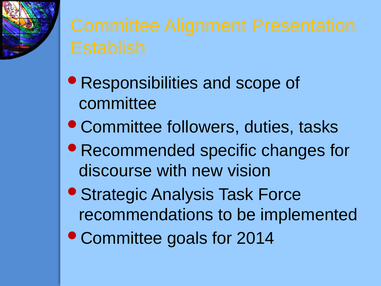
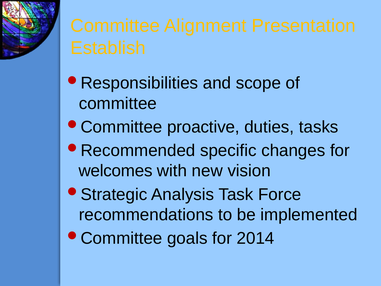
followers: followers -> proactive
discourse: discourse -> welcomes
